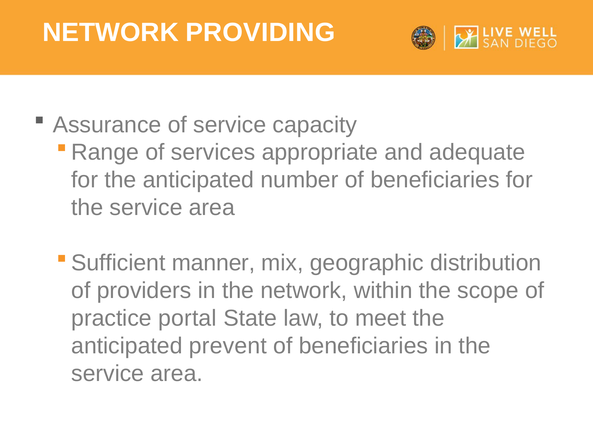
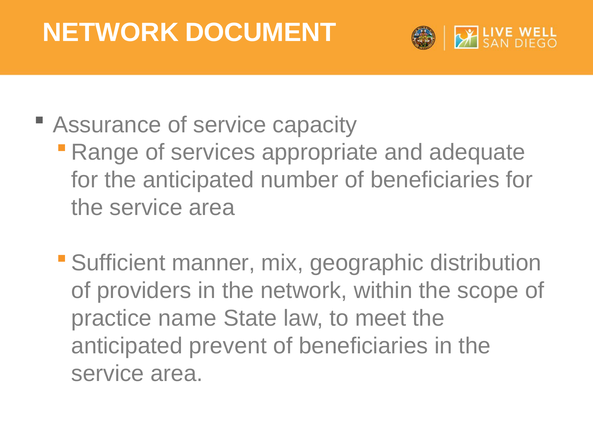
PROVIDING: PROVIDING -> DOCUMENT
portal: portal -> name
